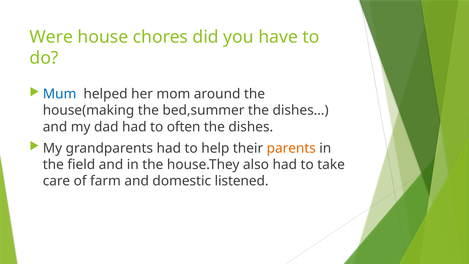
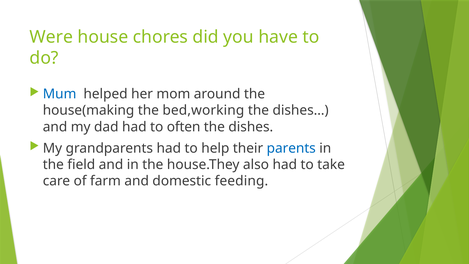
bed,summer: bed,summer -> bed,working
parents colour: orange -> blue
listened: listened -> feeding
